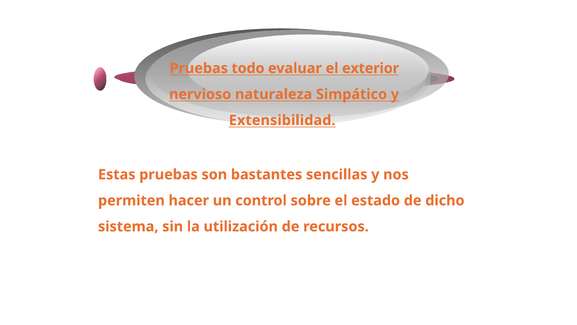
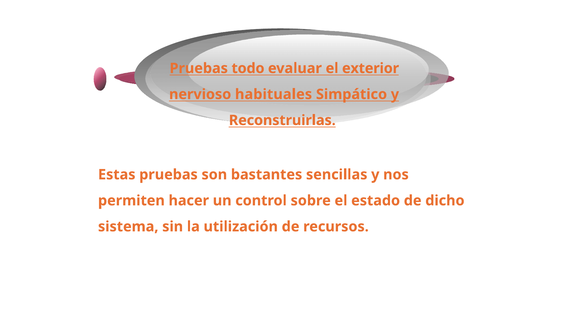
naturaleza: naturaleza -> habituales
Extensibilidad: Extensibilidad -> Reconstruirlas
